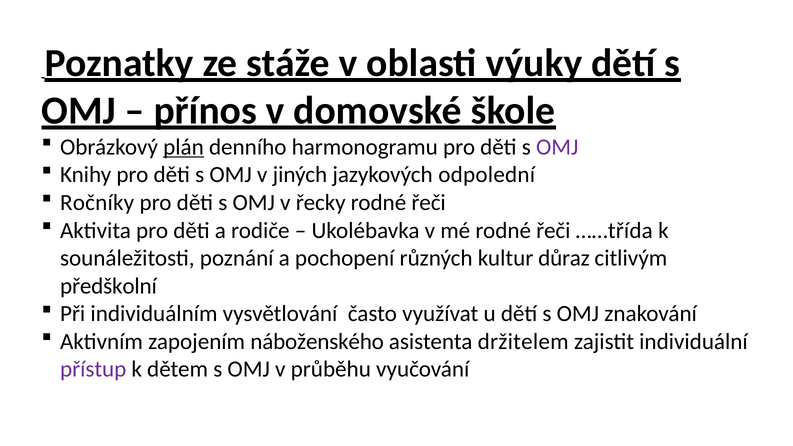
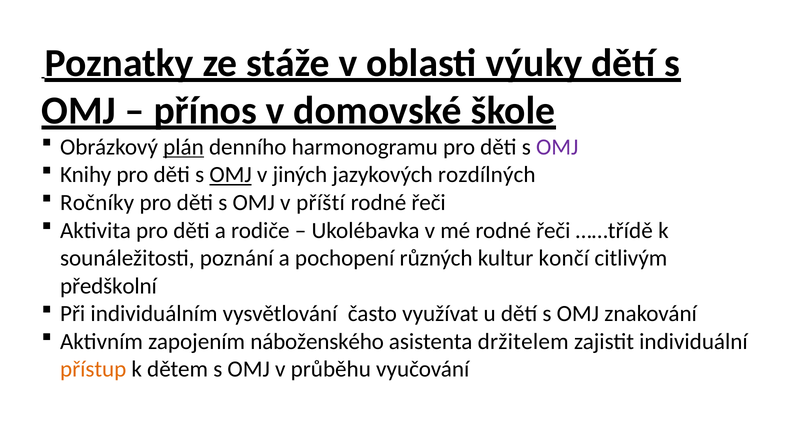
OMJ at (231, 175) underline: none -> present
odpolední: odpolední -> rozdílných
řecky: řecky -> příští
……třída: ……třída -> ……třídě
důraz: důraz -> končí
přístup colour: purple -> orange
